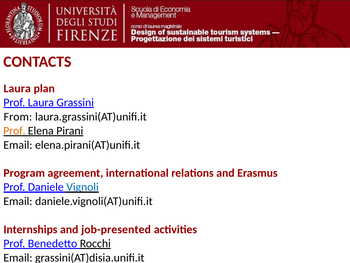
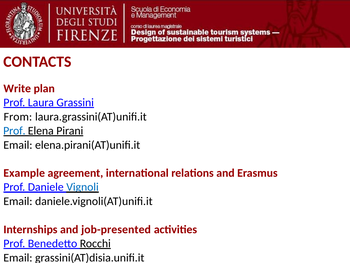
Laura at (17, 88): Laura -> Write
Prof at (14, 131) colour: orange -> blue
Program: Program -> Example
